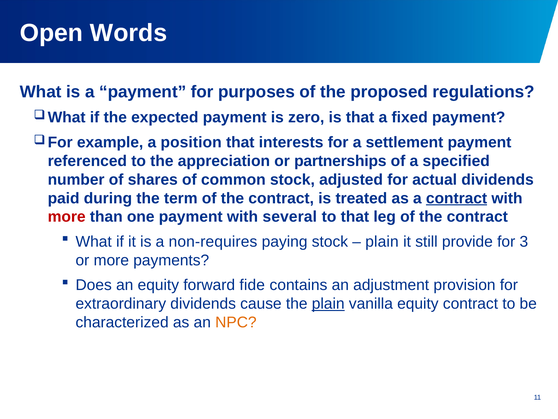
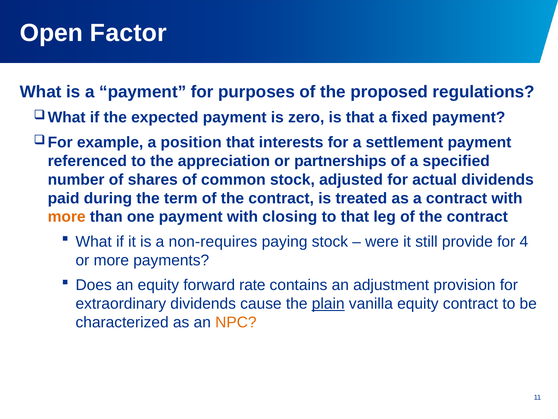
Words: Words -> Factor
contract at (457, 198) underline: present -> none
more at (67, 217) colour: red -> orange
several: several -> closing
plain at (382, 241): plain -> were
3: 3 -> 4
fide: fide -> rate
